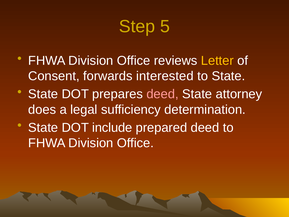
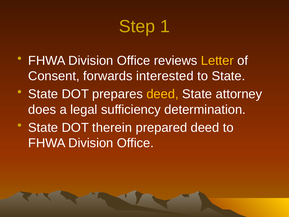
5: 5 -> 1
deed at (163, 94) colour: pink -> yellow
include: include -> therein
